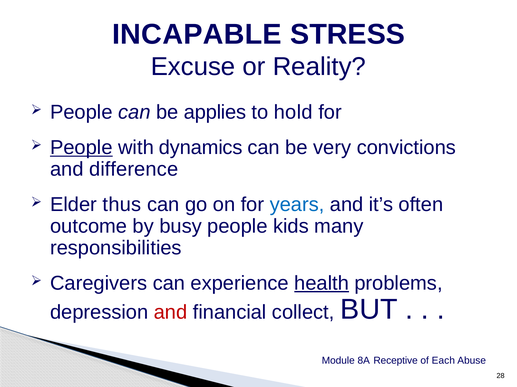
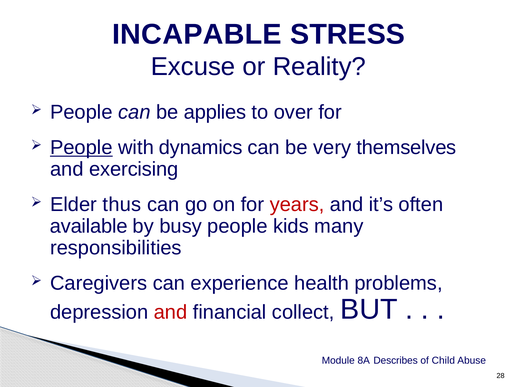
hold: hold -> over
convictions: convictions -> themselves
difference: difference -> exercising
years colour: blue -> red
outcome: outcome -> available
health underline: present -> none
Receptive: Receptive -> Describes
Each: Each -> Child
